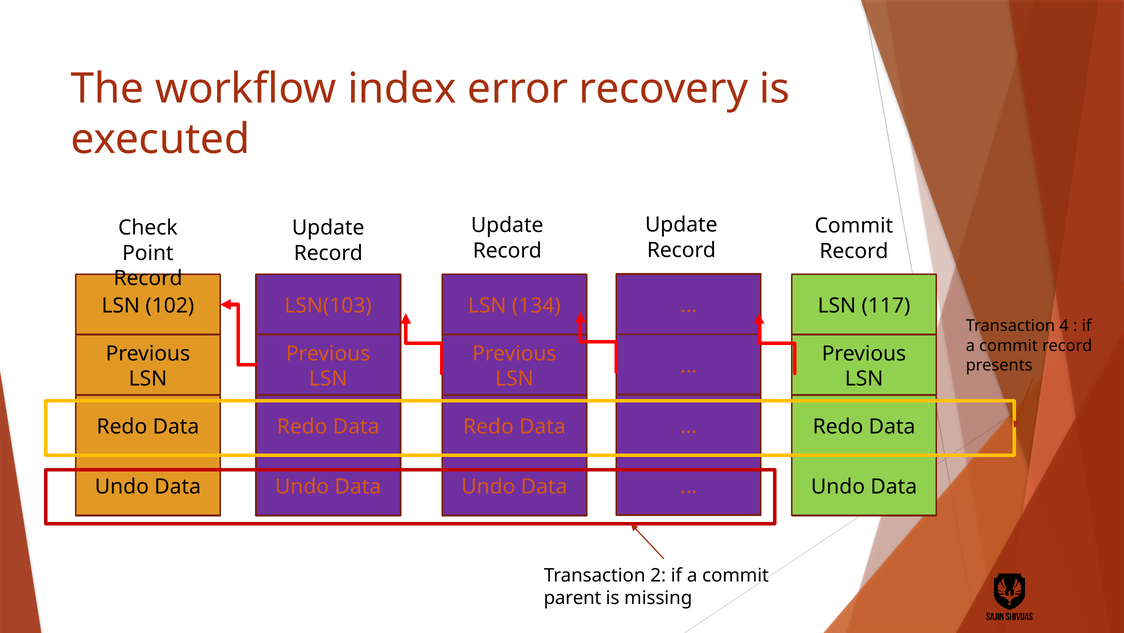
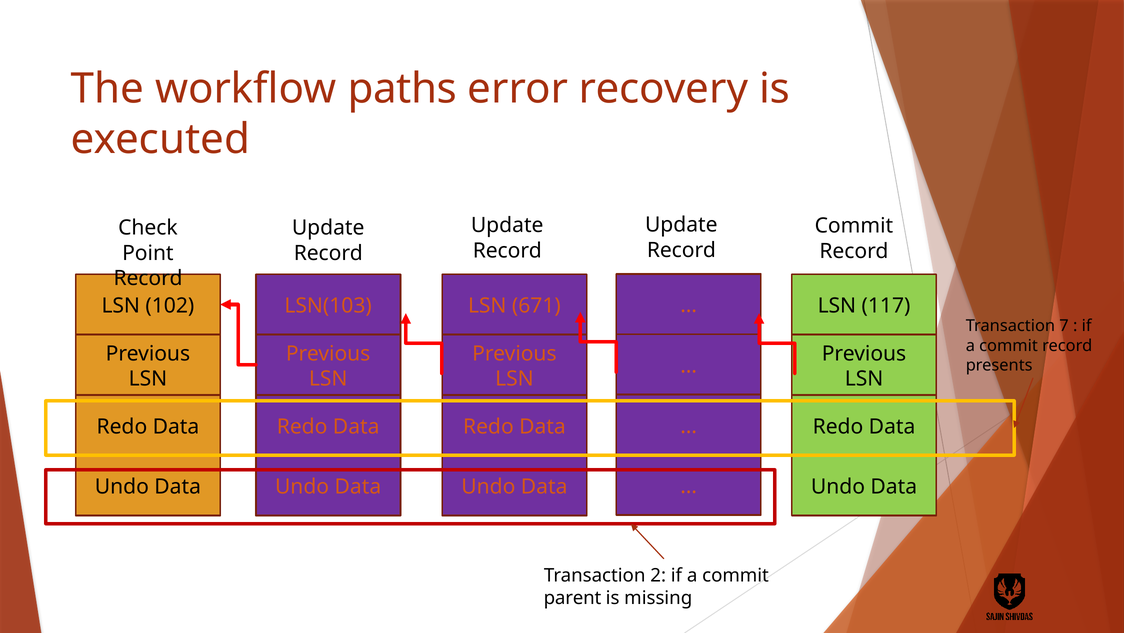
index: index -> paths
134: 134 -> 671
4: 4 -> 7
